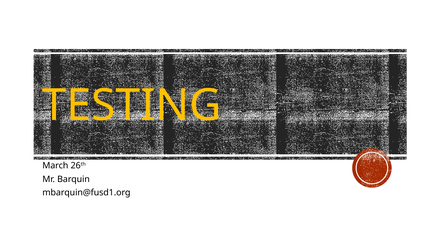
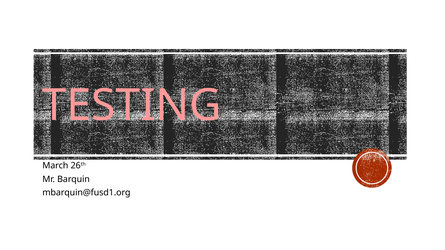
TESTING colour: yellow -> pink
